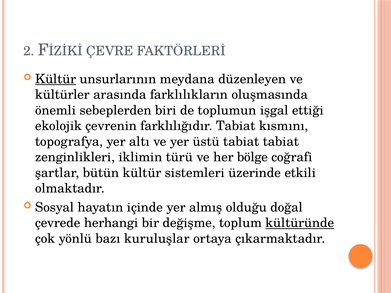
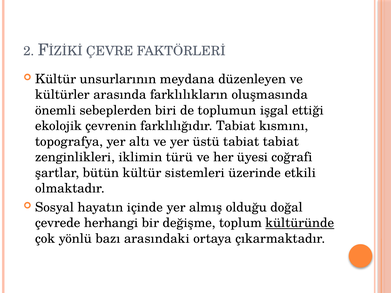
Kültür at (56, 79) underline: present -> none
bölge: bölge -> üyesi
kuruluşlar: kuruluşlar -> arasındaki
